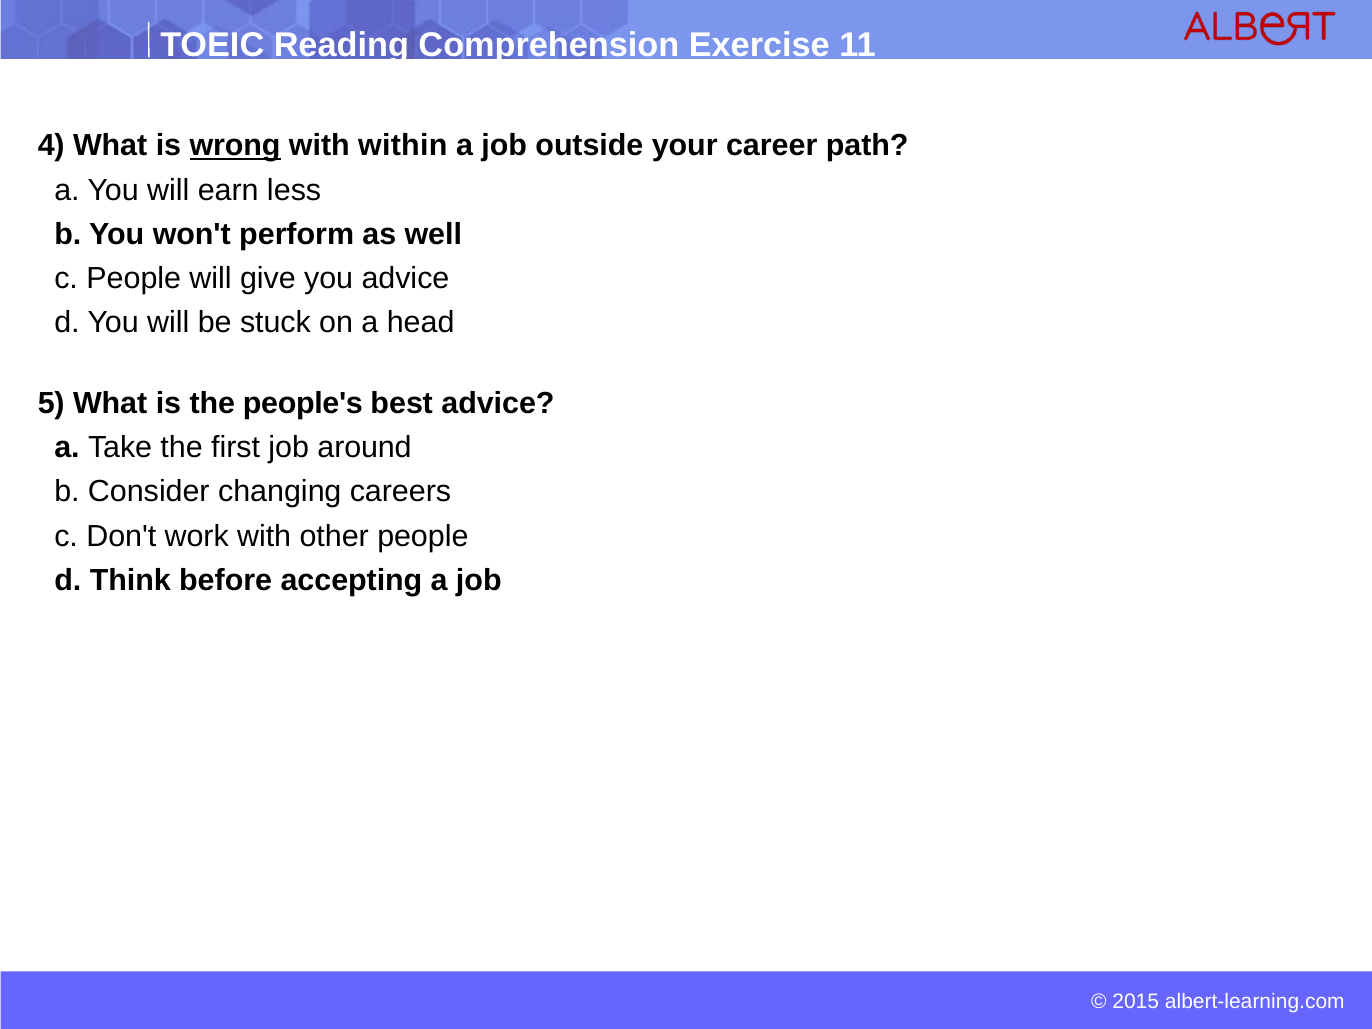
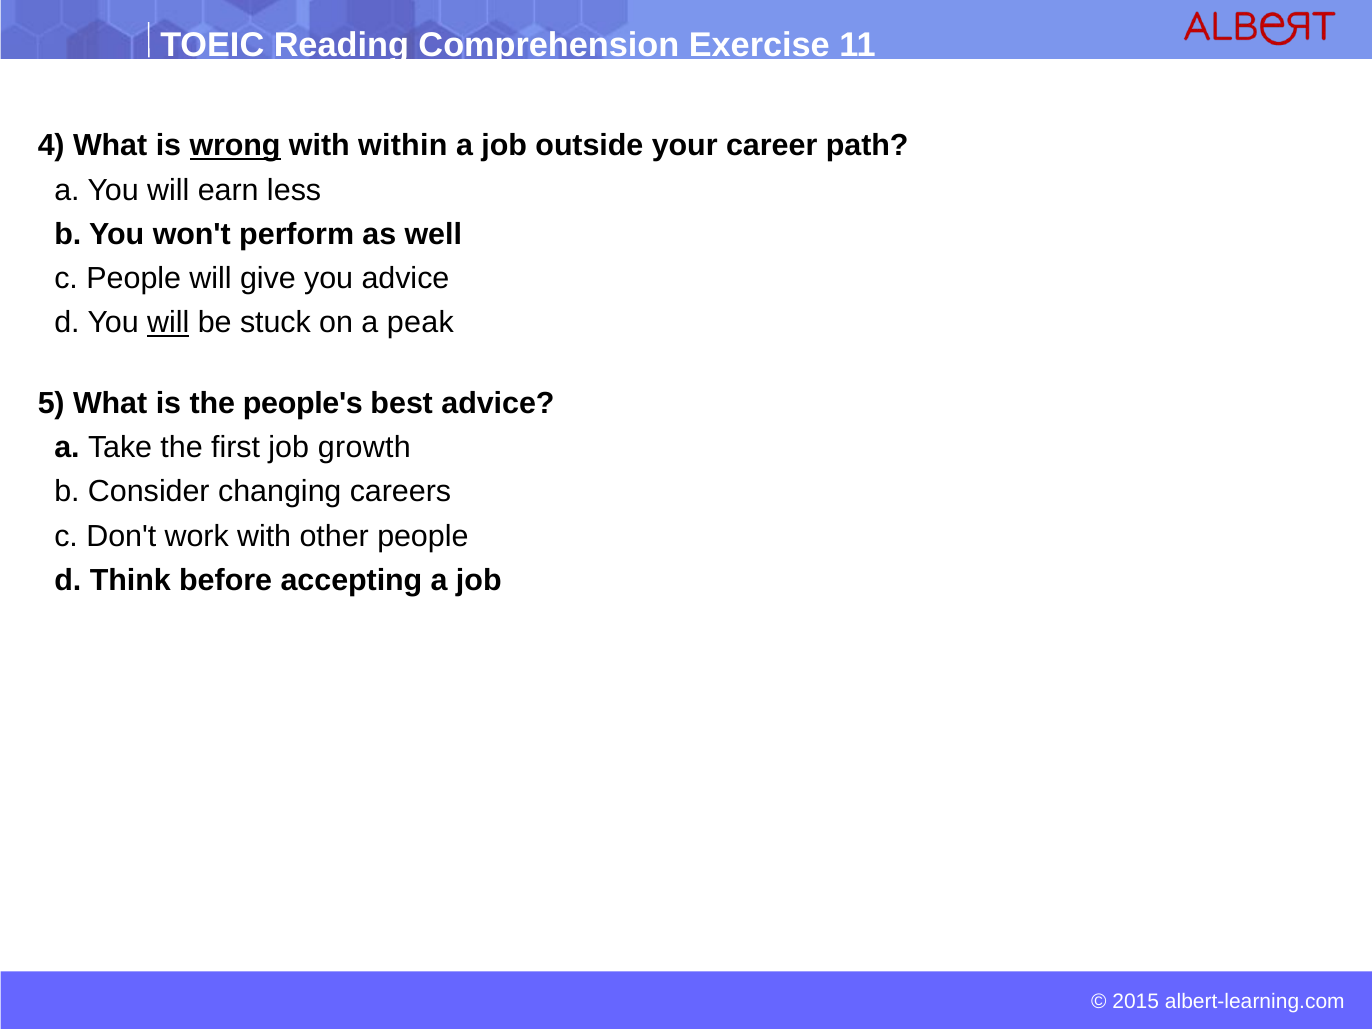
will at (168, 323) underline: none -> present
head: head -> peak
around: around -> growth
